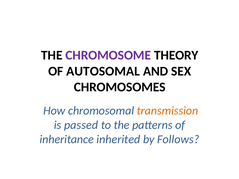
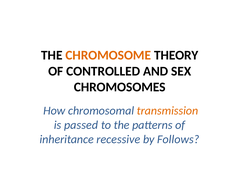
CHROMOSOME colour: purple -> orange
AUTOSOMAL: AUTOSOMAL -> CONTROLLED
inherited: inherited -> recessive
